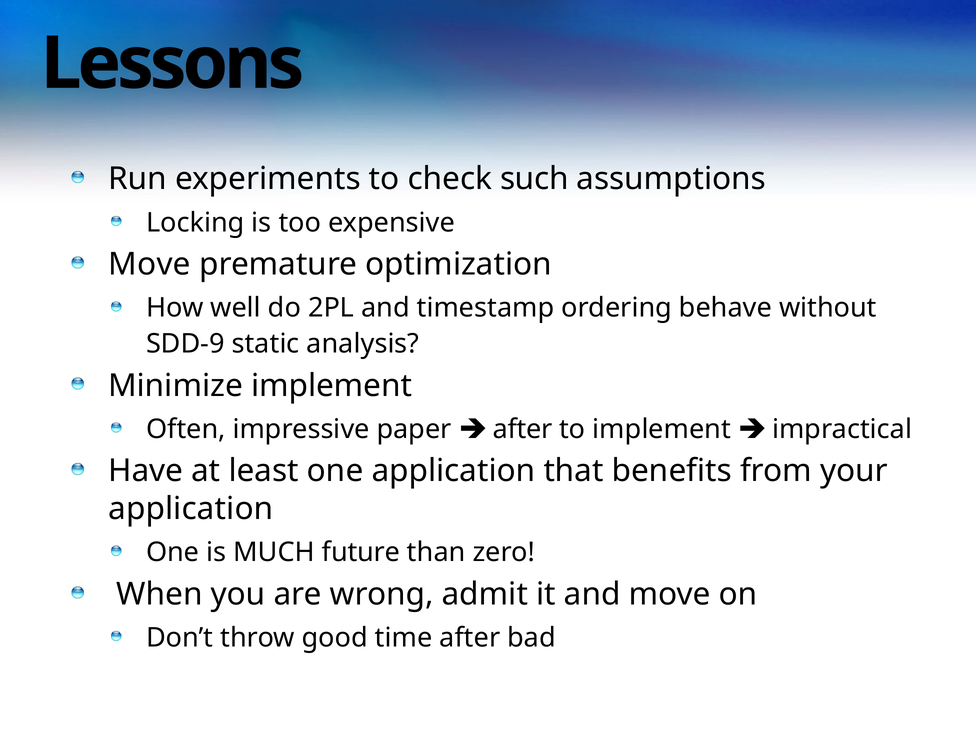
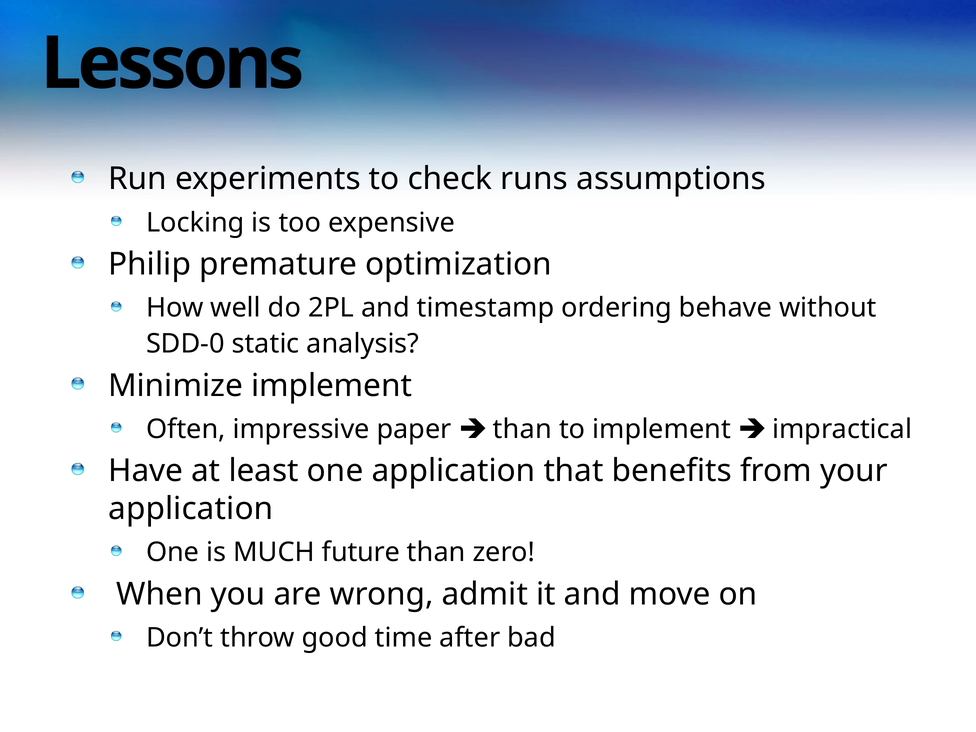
such: such -> runs
Move at (149, 264): Move -> Philip
SDD-9: SDD-9 -> SDD-0
after at (523, 429): after -> than
